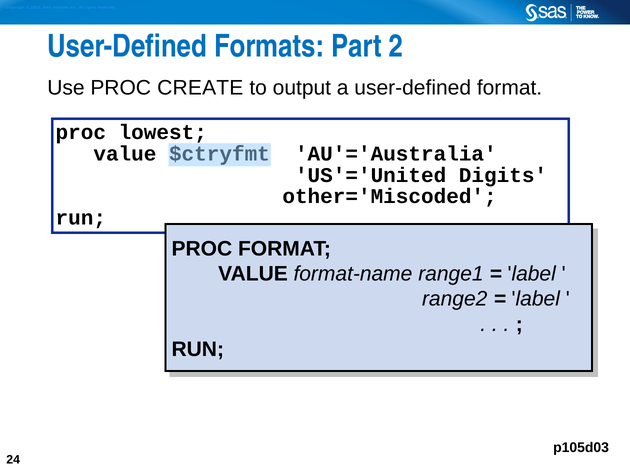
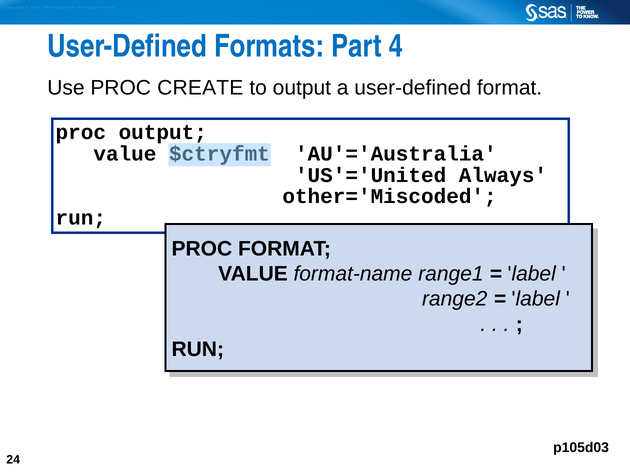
2: 2 -> 4
proc lowest: lowest -> output
Digits: Digits -> Always
